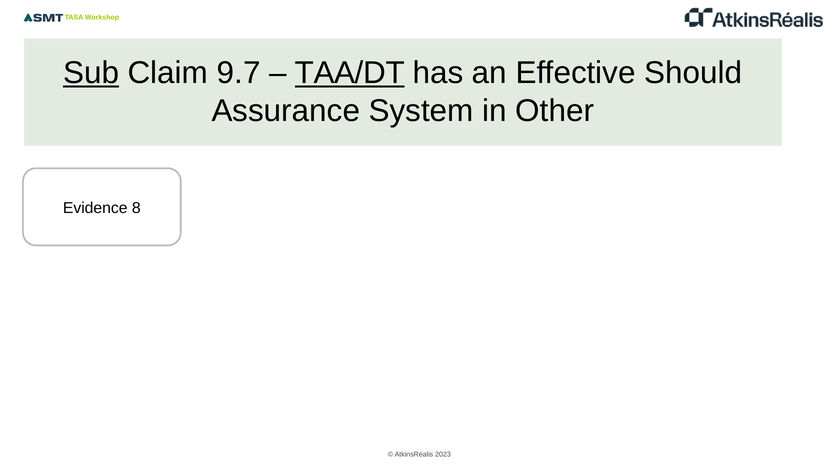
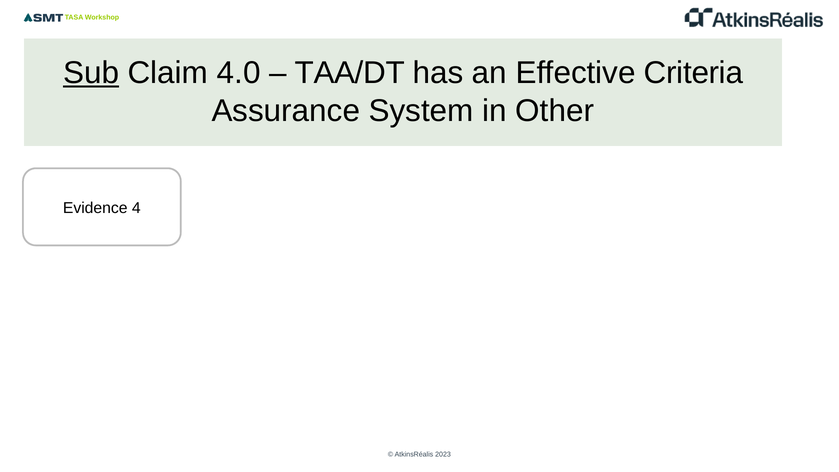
9.7: 9.7 -> 4.0
TAA/DT underline: present -> none
Should: Should -> Criteria
8: 8 -> 4
